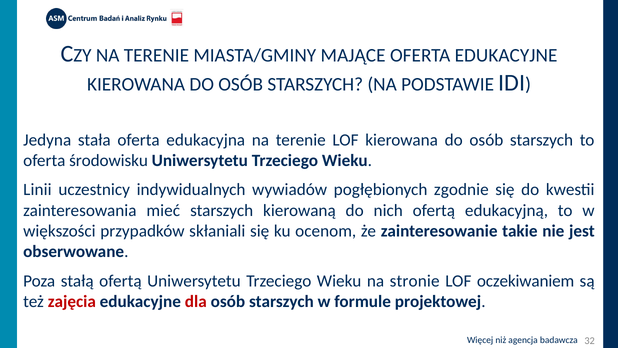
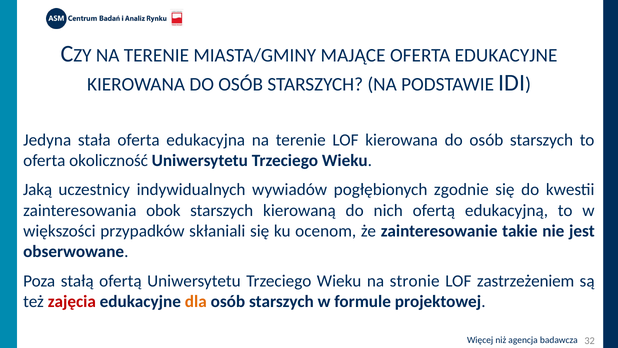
środowisku: środowisku -> okoliczność
Linii: Linii -> Jaką
mieć: mieć -> obok
oczekiwaniem: oczekiwaniem -> zastrzeżeniem
dla colour: red -> orange
